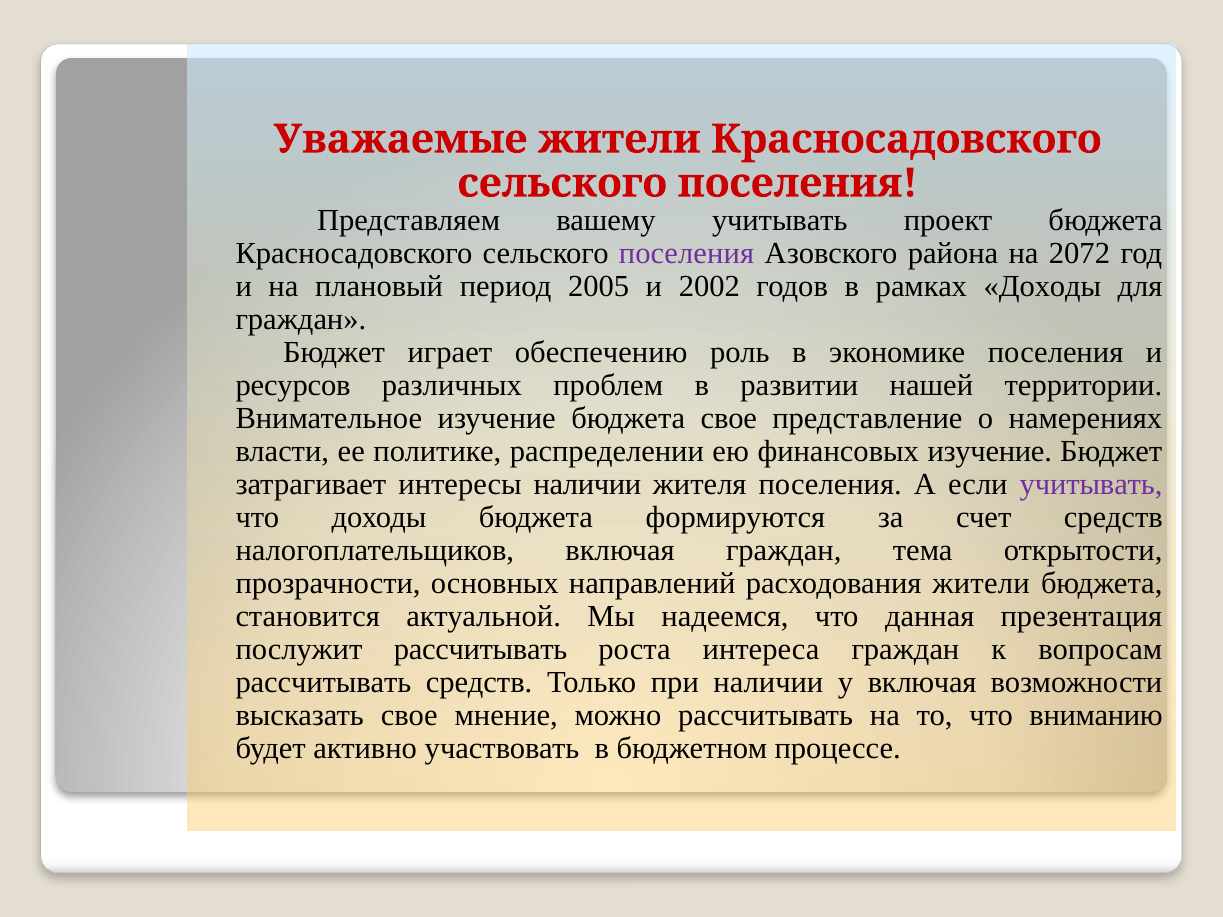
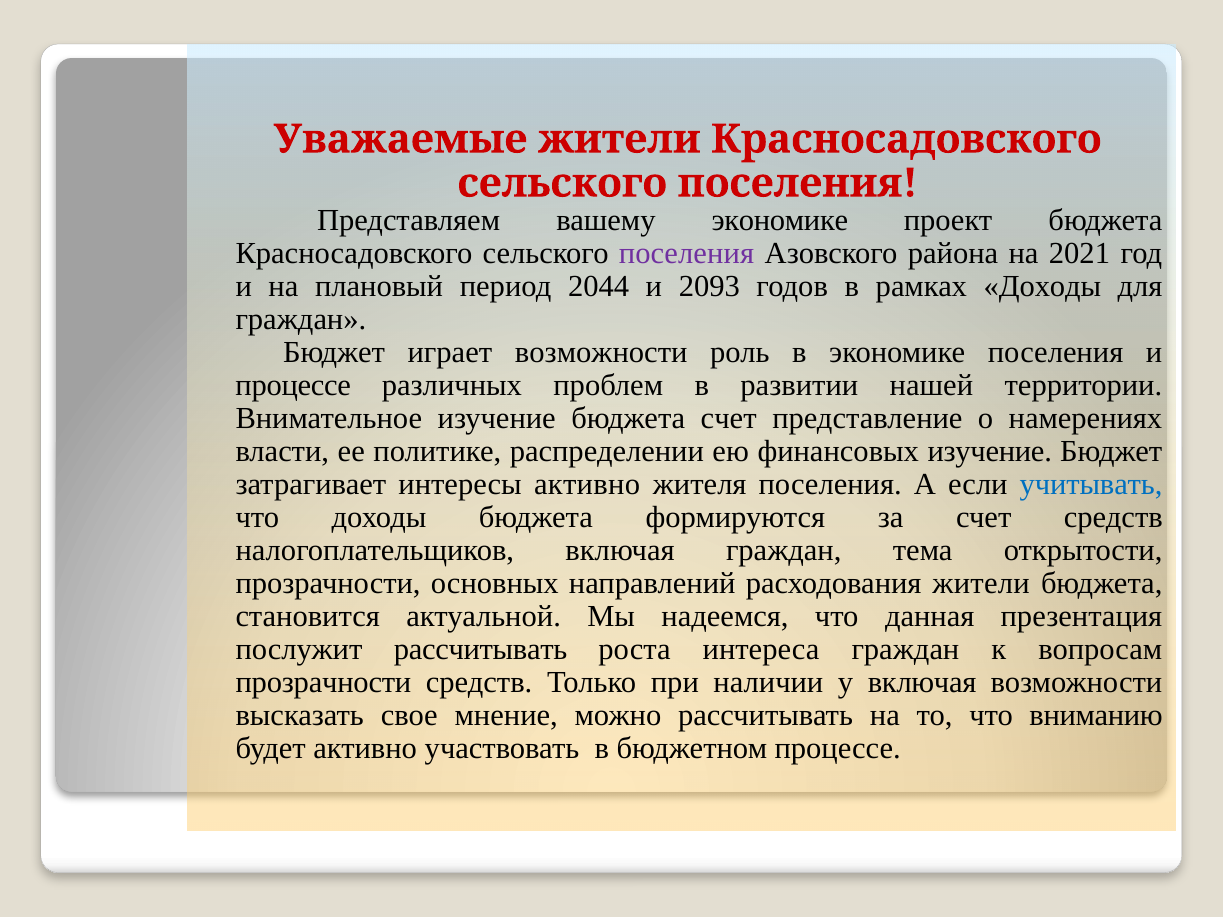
вашему учитывать: учитывать -> экономике
2072: 2072 -> 2021
2005: 2005 -> 2044
2002: 2002 -> 2093
играет обеспечению: обеспечению -> возможности
ресурсов at (293, 386): ресурсов -> процессе
бюджета свое: свое -> счет
интересы наличии: наличии -> активно
учитывать at (1091, 485) colour: purple -> blue
рассчитывать at (323, 683): рассчитывать -> прозрачности
